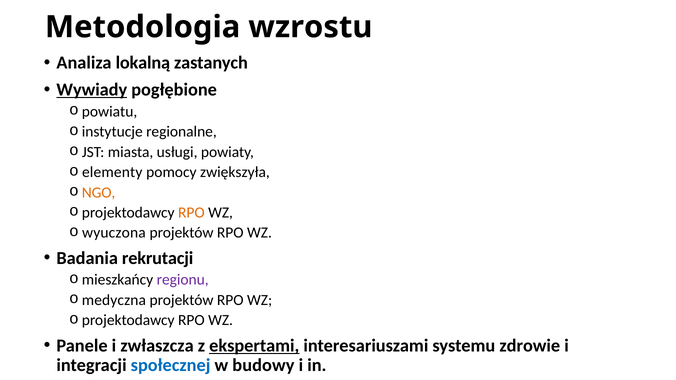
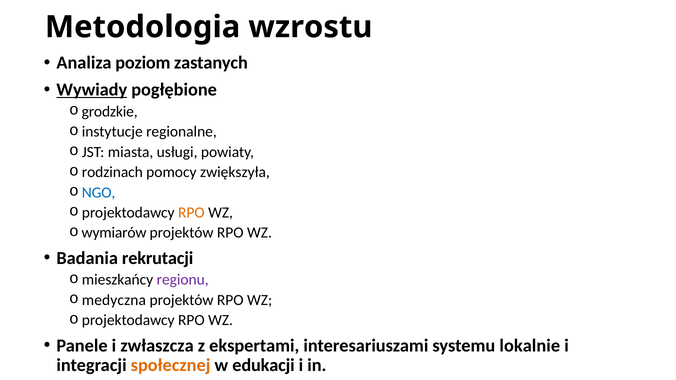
lokalną: lokalną -> poziom
powiatu: powiatu -> grodzkie
elementy: elementy -> rodzinach
NGO colour: orange -> blue
wyuczona: wyuczona -> wymiarów
ekspertami underline: present -> none
zdrowie: zdrowie -> lokalnie
społecznej colour: blue -> orange
budowy: budowy -> edukacji
